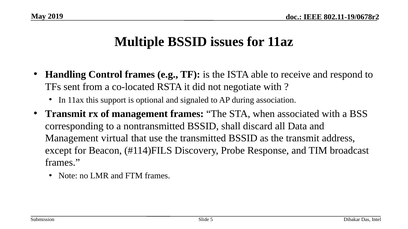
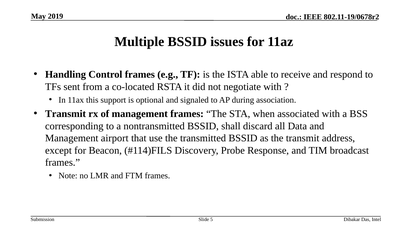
virtual: virtual -> airport
